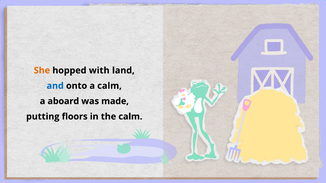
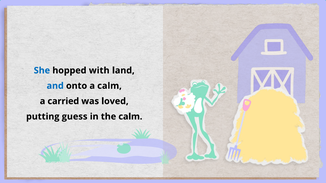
She colour: orange -> blue
aboard: aboard -> carried
made: made -> loved
floors: floors -> guess
